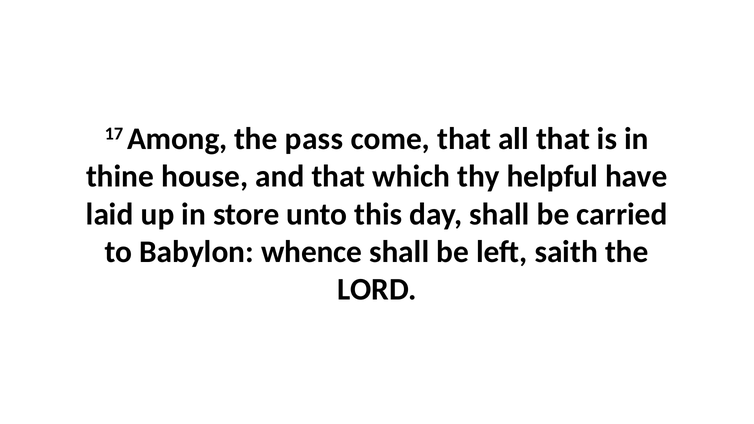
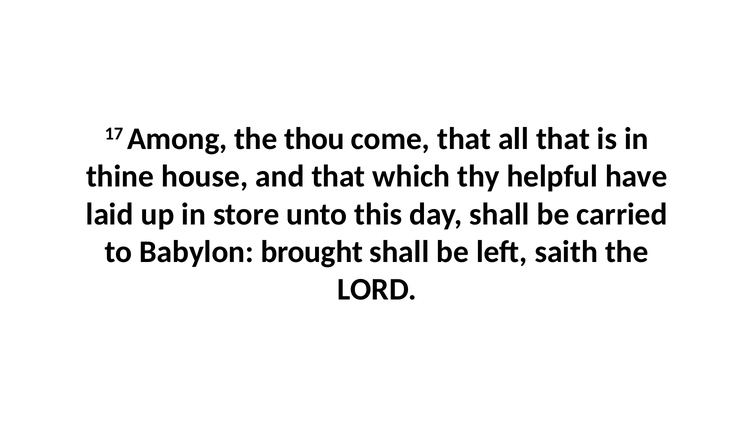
pass: pass -> thou
whence: whence -> brought
